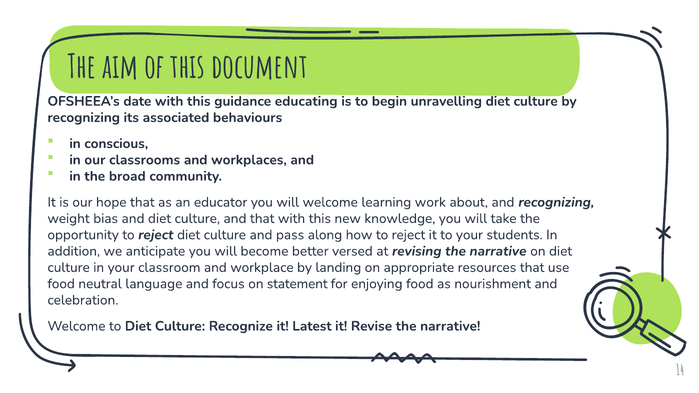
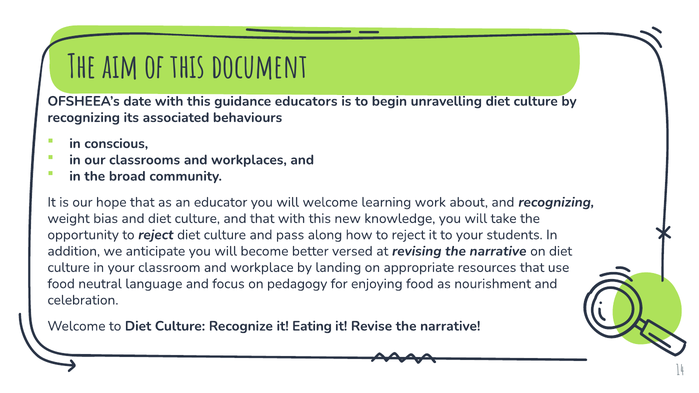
educating: educating -> educators
statement: statement -> pedagogy
Latest: Latest -> Eating
